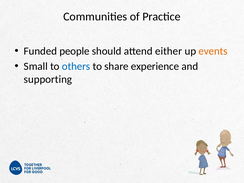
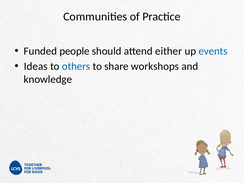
events colour: orange -> blue
Small: Small -> Ideas
experience: experience -> workshops
supporting: supporting -> knowledge
